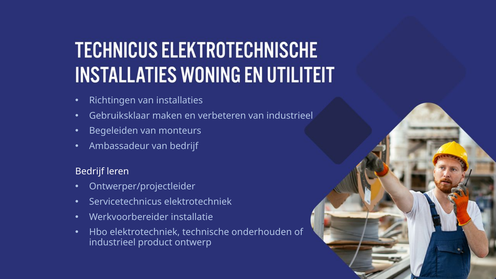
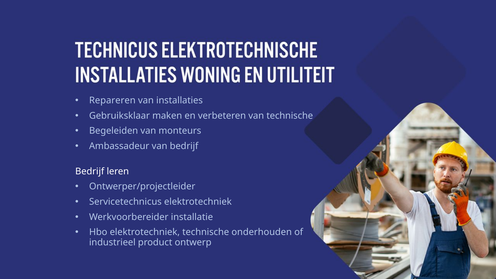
Richtingen: Richtingen -> Repareren
van industrieel: industrieel -> technische
